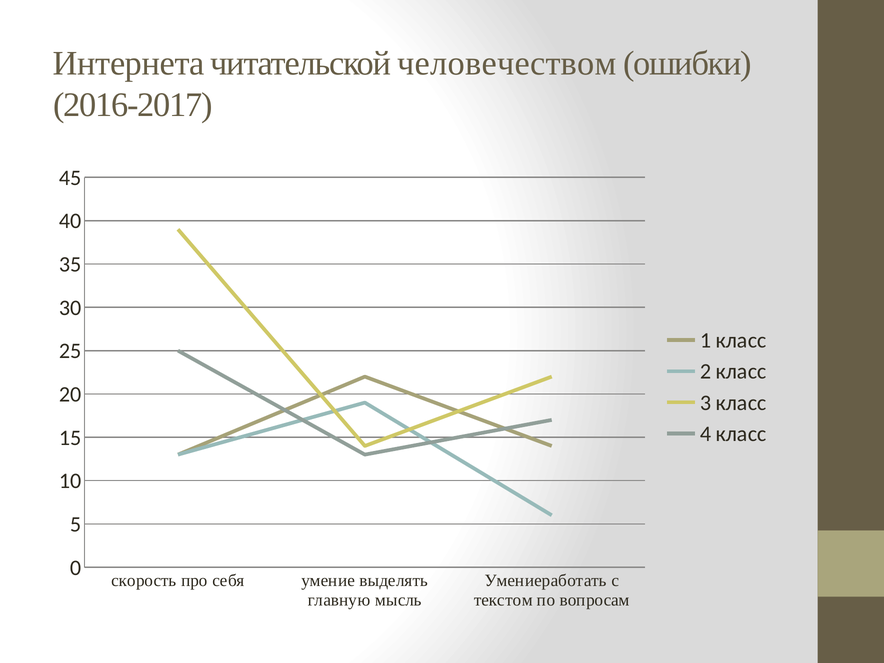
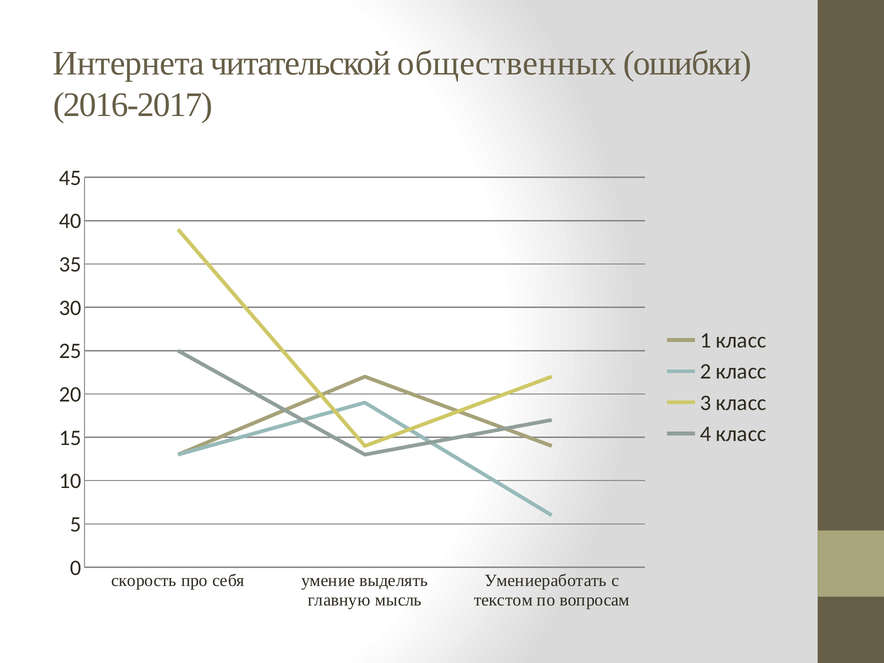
человечеством: человечеством -> общественных
